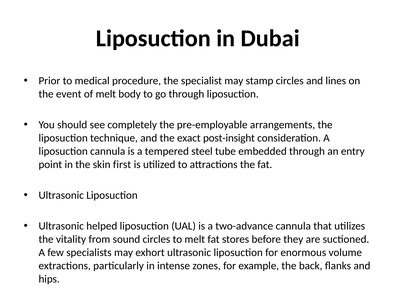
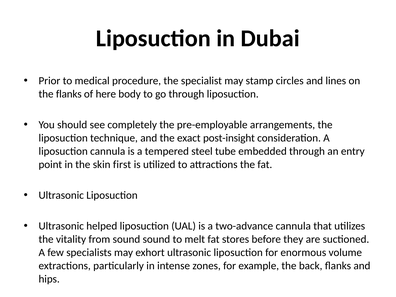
the event: event -> flanks
of melt: melt -> here
sound circles: circles -> sound
